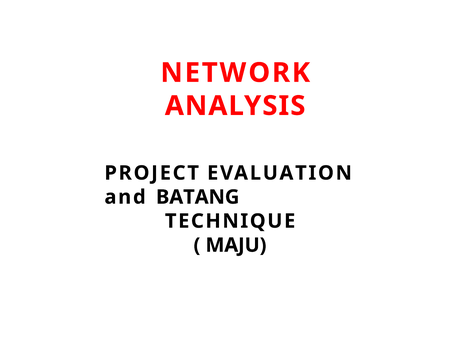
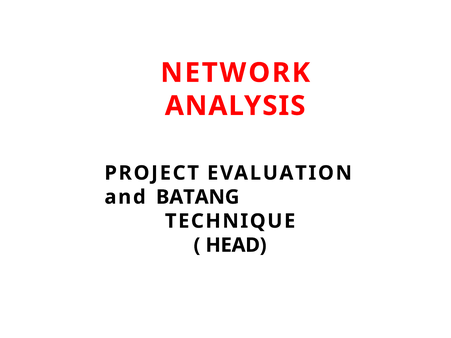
MAJU: MAJU -> HEAD
